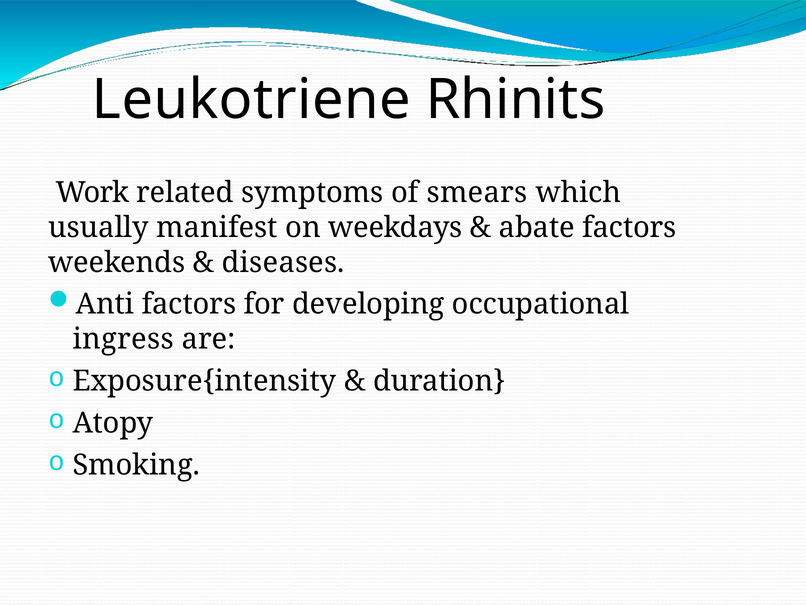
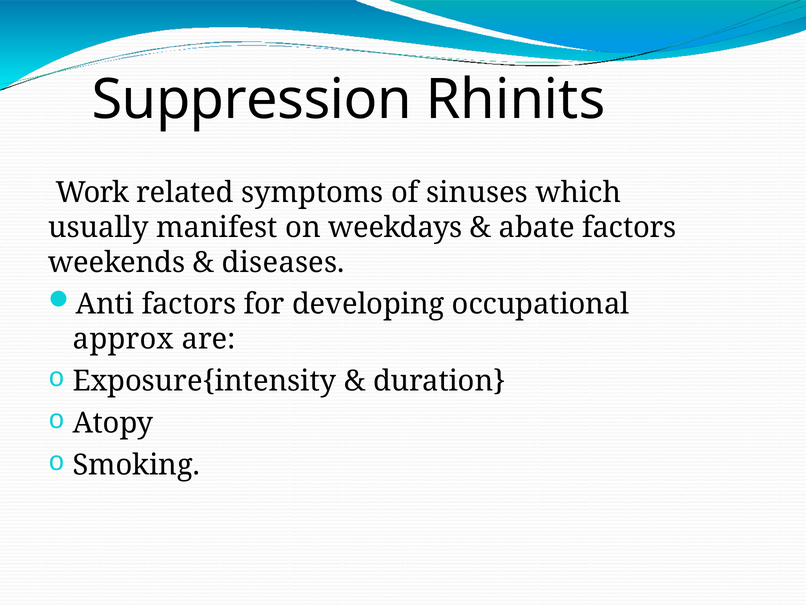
Leukotriene: Leukotriene -> Suppression
smears: smears -> sinuses
ingress: ingress -> approx
